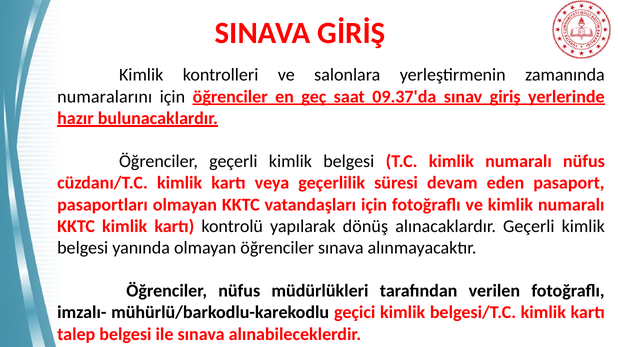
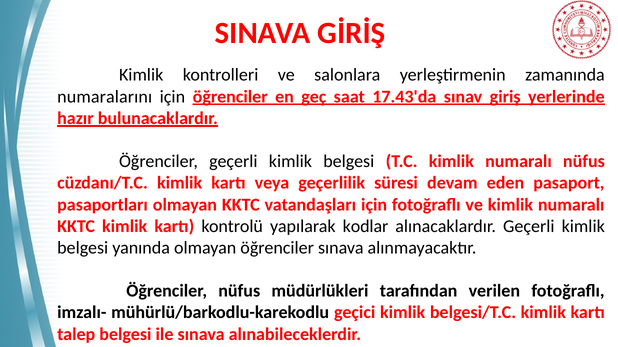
09.37'da: 09.37'da -> 17.43'da
dönüş: dönüş -> kodlar
